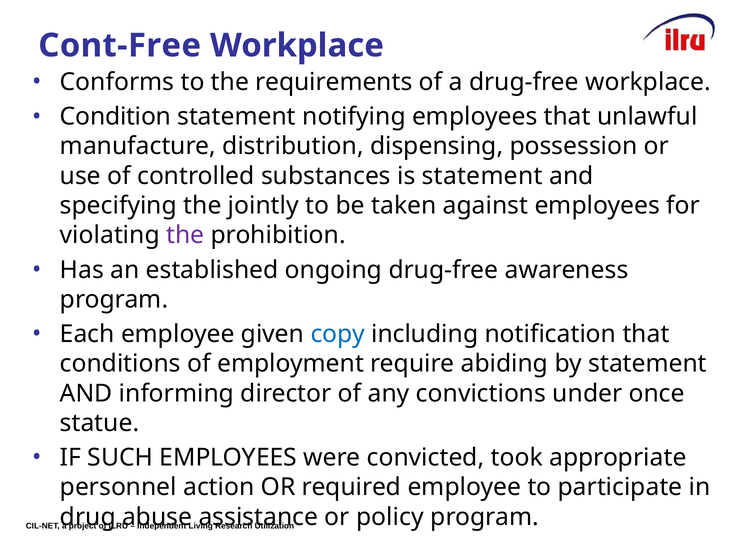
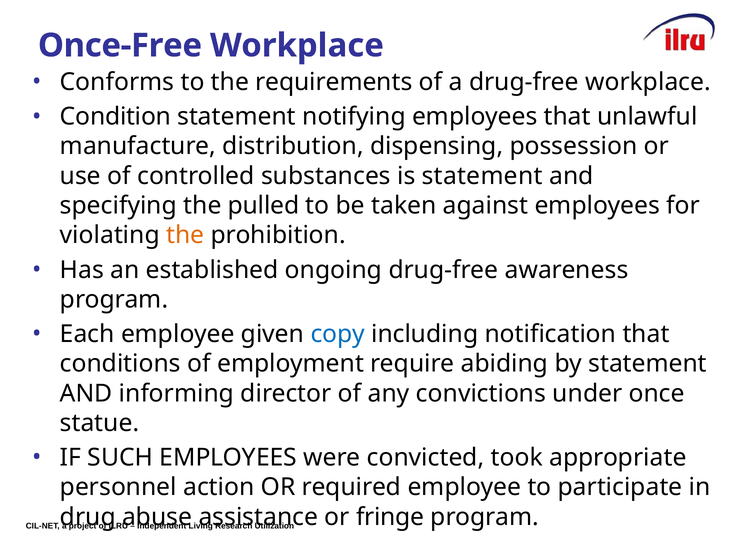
Cont-Free: Cont-Free -> Once-Free
jointly: jointly -> pulled
the at (185, 235) colour: purple -> orange
policy: policy -> fringe
